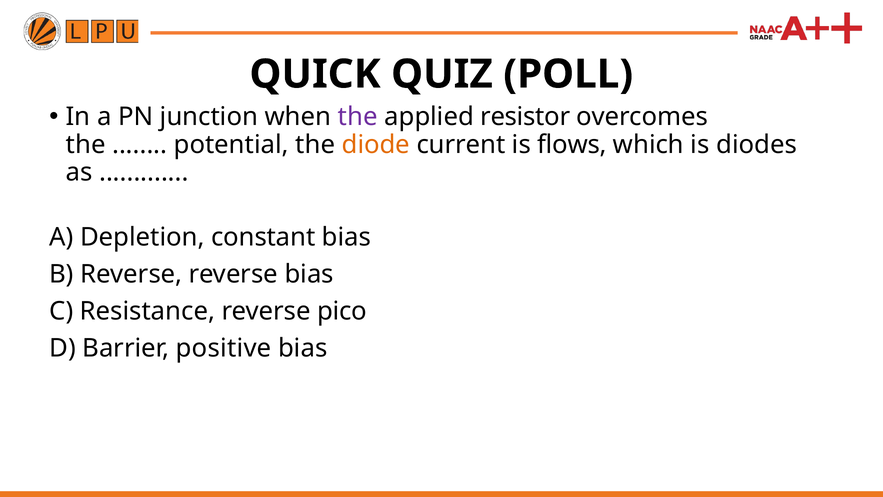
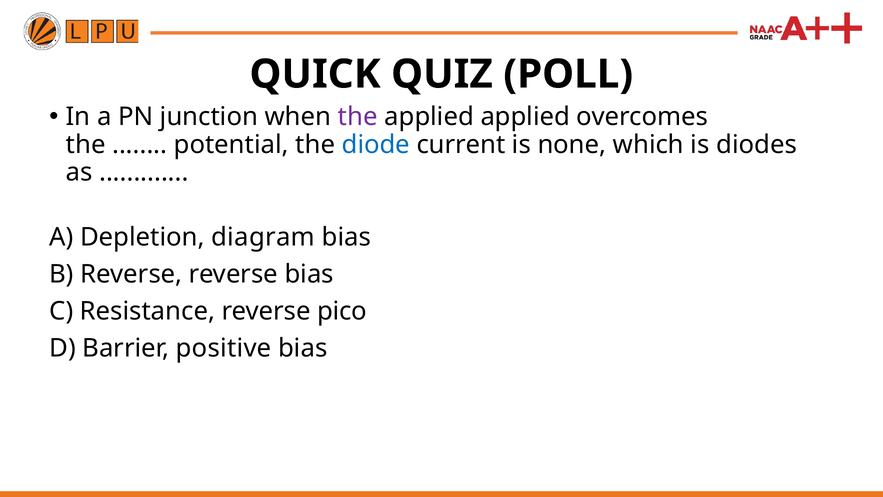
applied resistor: resistor -> applied
diode colour: orange -> blue
flows: flows -> none
constant: constant -> diagram
